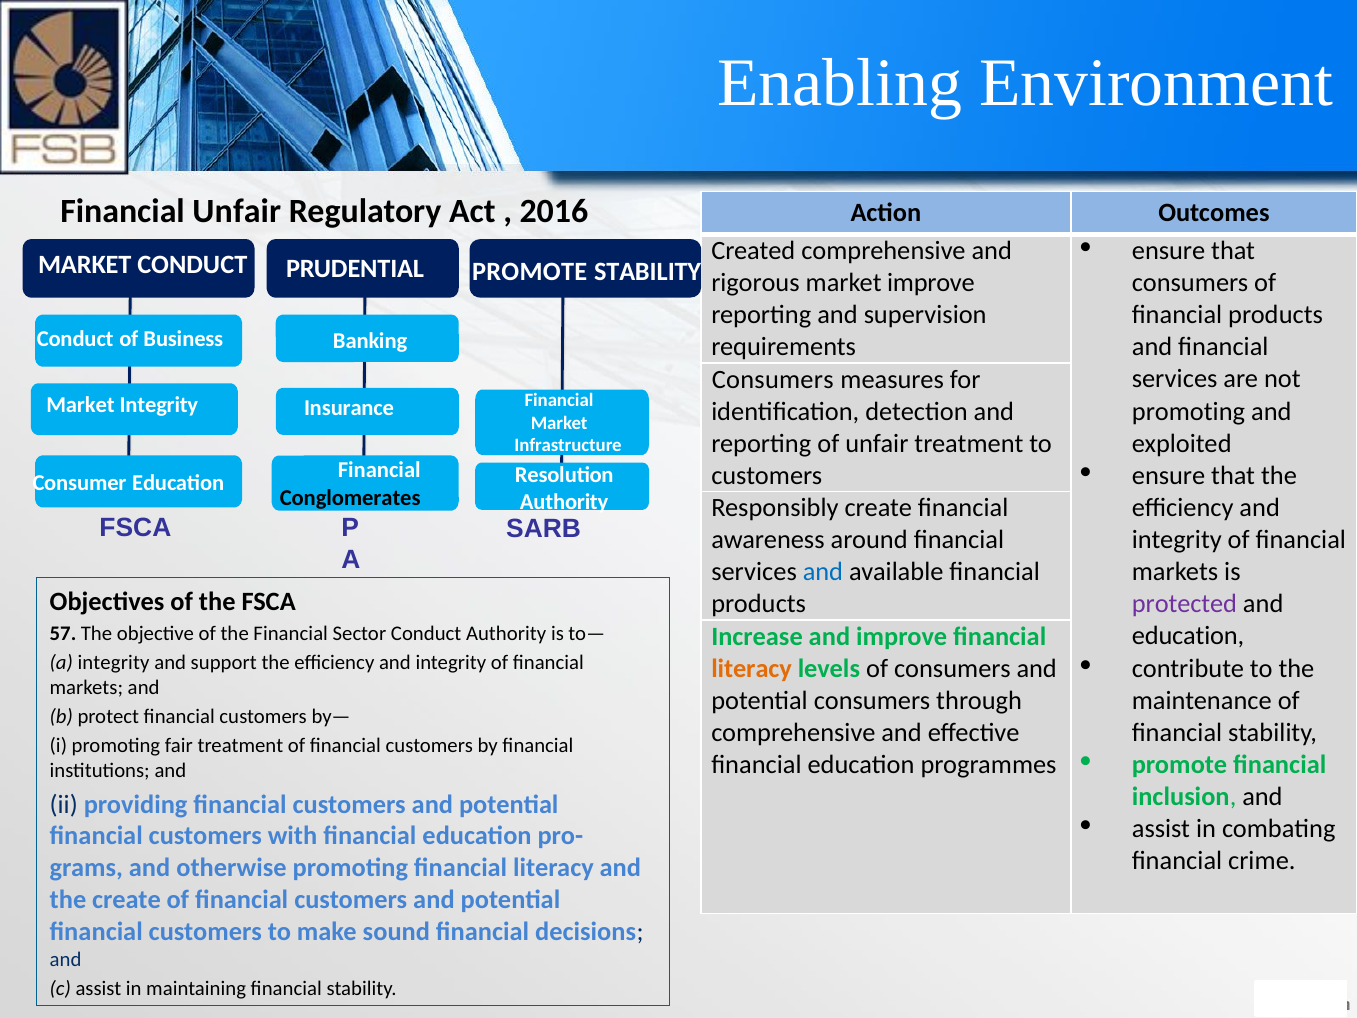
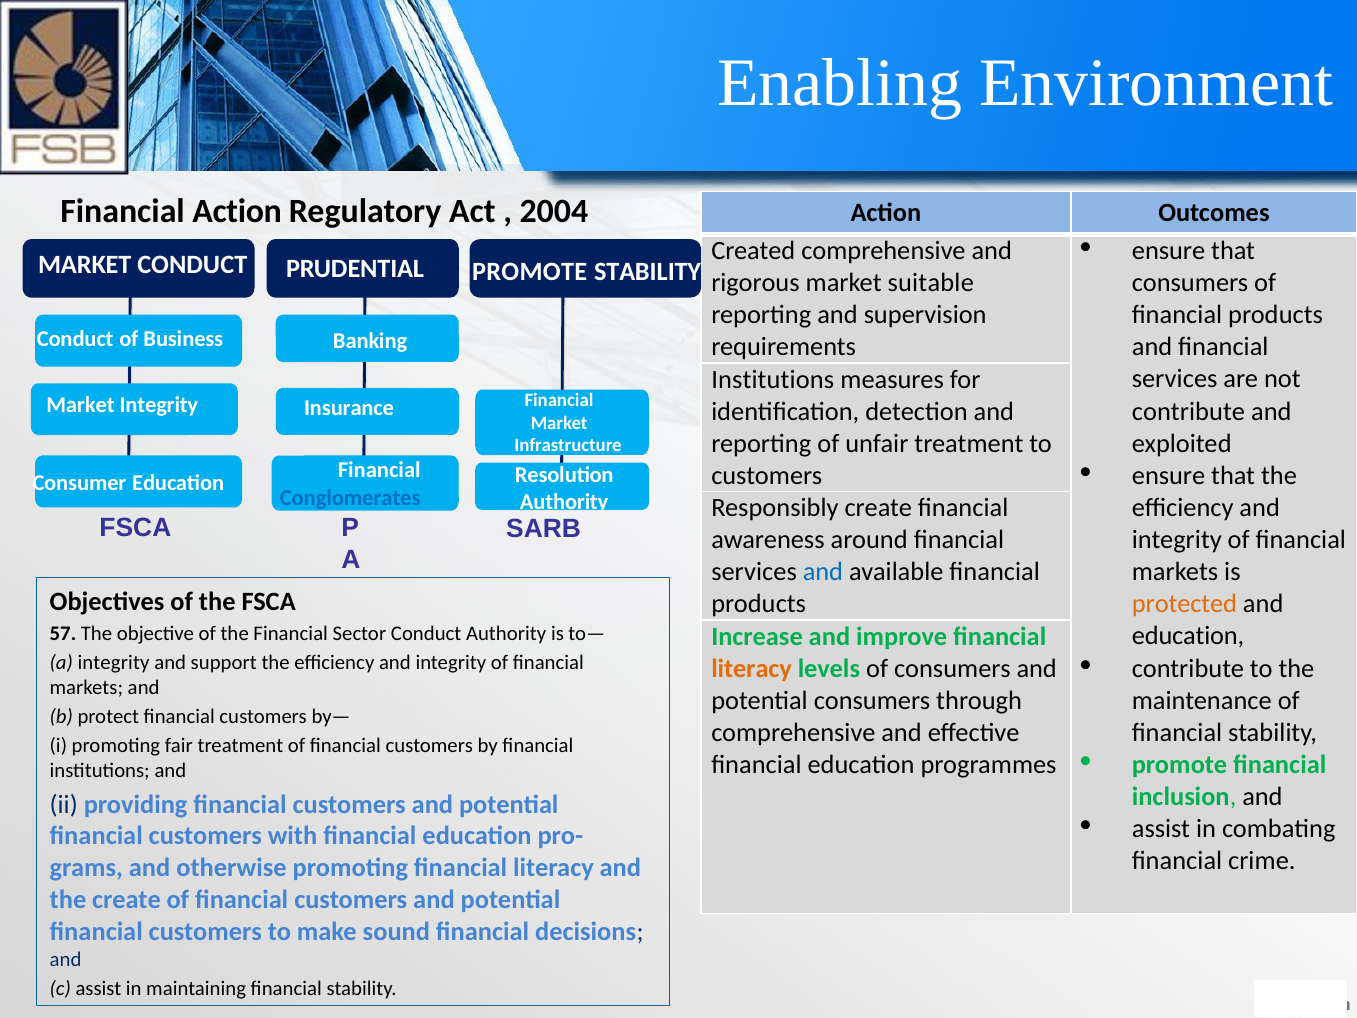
Financial Unfair: Unfair -> Action
2016: 2016 -> 2004
market improve: improve -> suitable
Consumers at (773, 379): Consumers -> Institutions
promoting at (1188, 411): promoting -> contribute
Conglomerates colour: black -> blue
protected colour: purple -> orange
